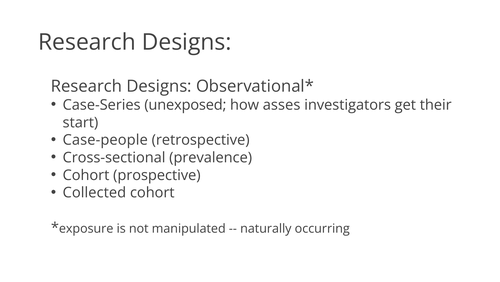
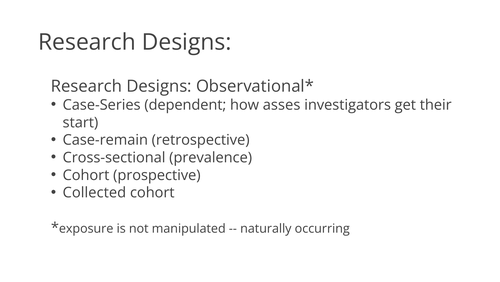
unexposed: unexposed -> dependent
Case-people: Case-people -> Case-remain
